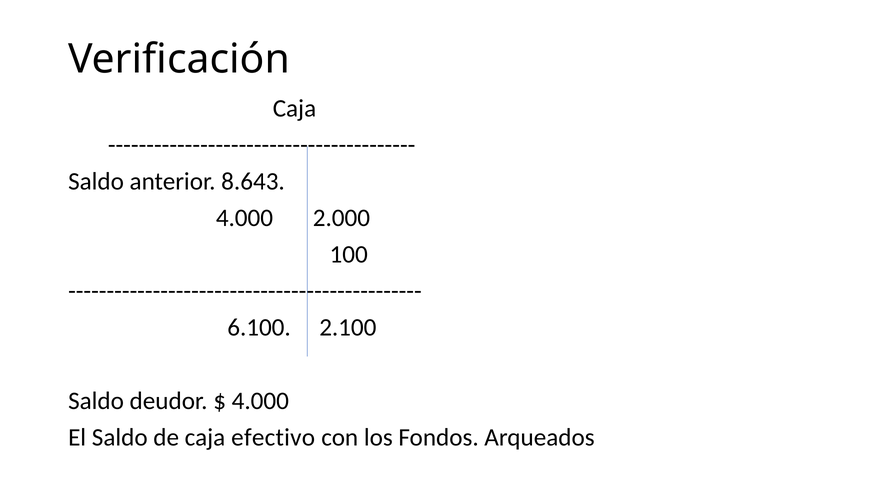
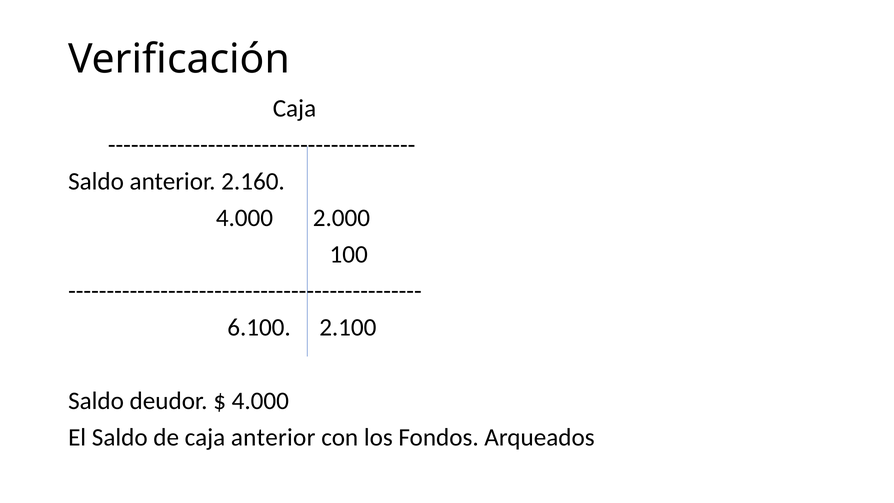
8.643: 8.643 -> 2.160
caja efectivo: efectivo -> anterior
